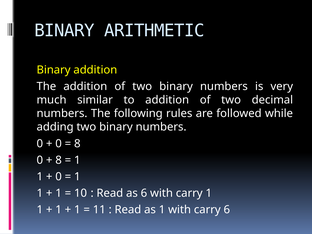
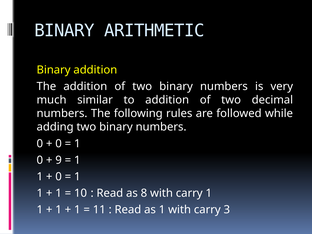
8 at (77, 144): 8 -> 1
8 at (59, 160): 8 -> 9
as 6: 6 -> 8
carry 6: 6 -> 3
